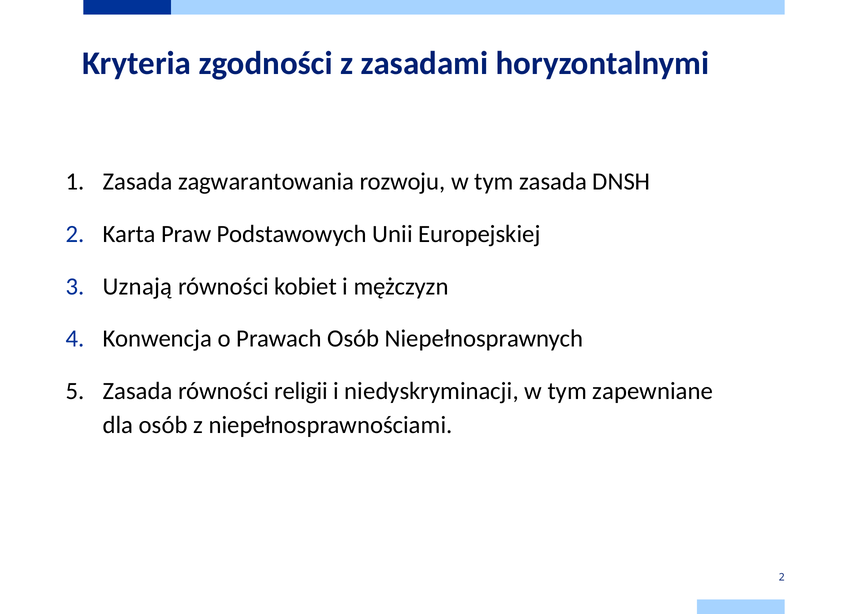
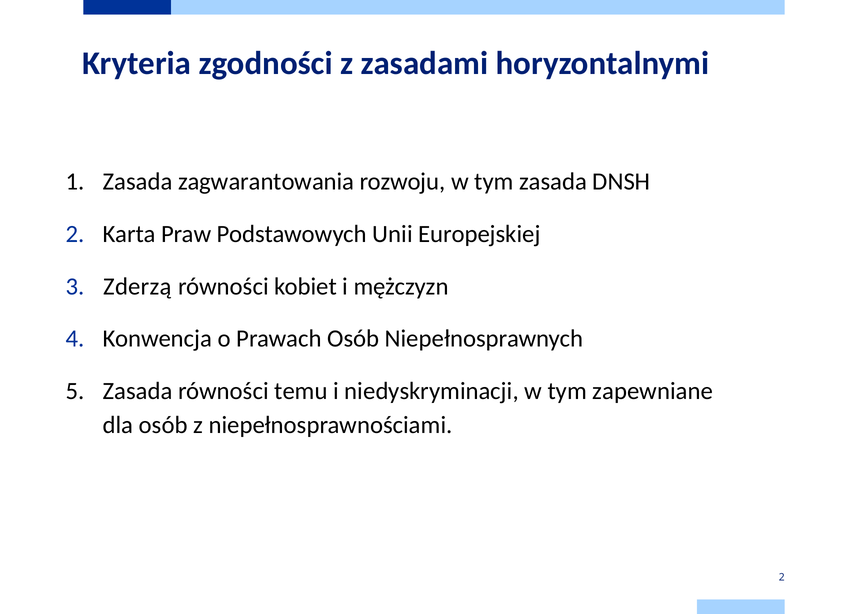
Uznają: Uznają -> Zderzą
religii: religii -> temu
